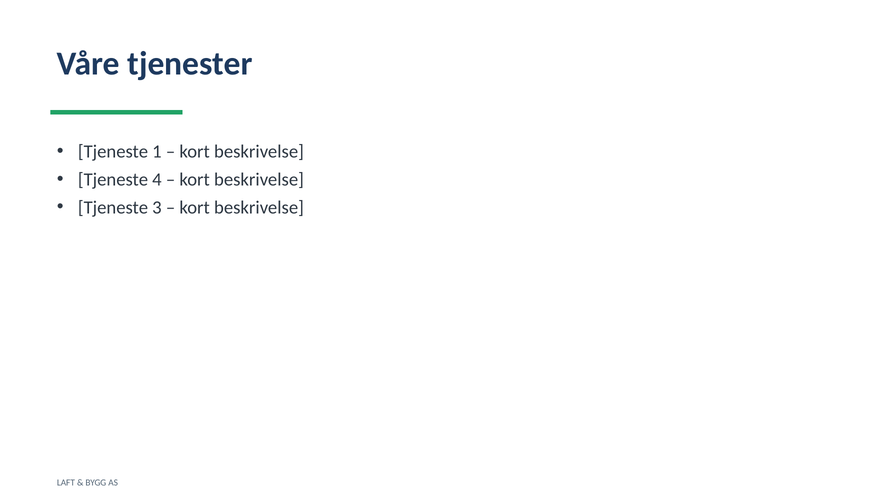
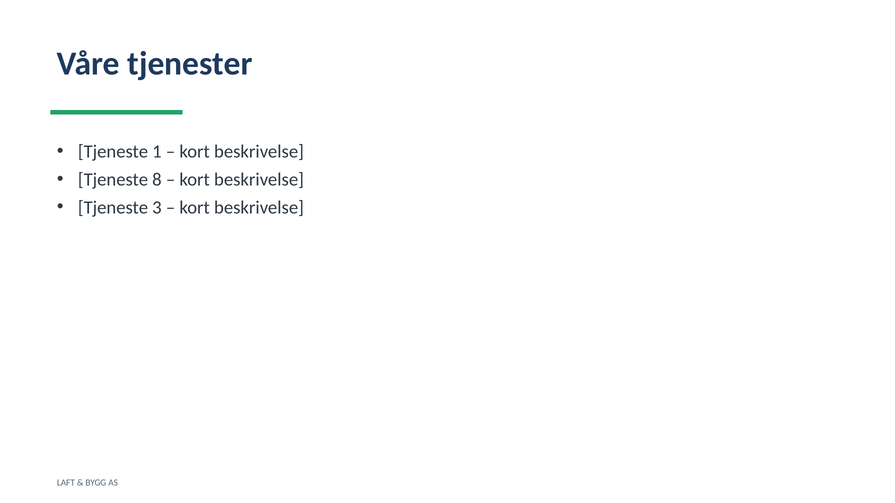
4: 4 -> 8
